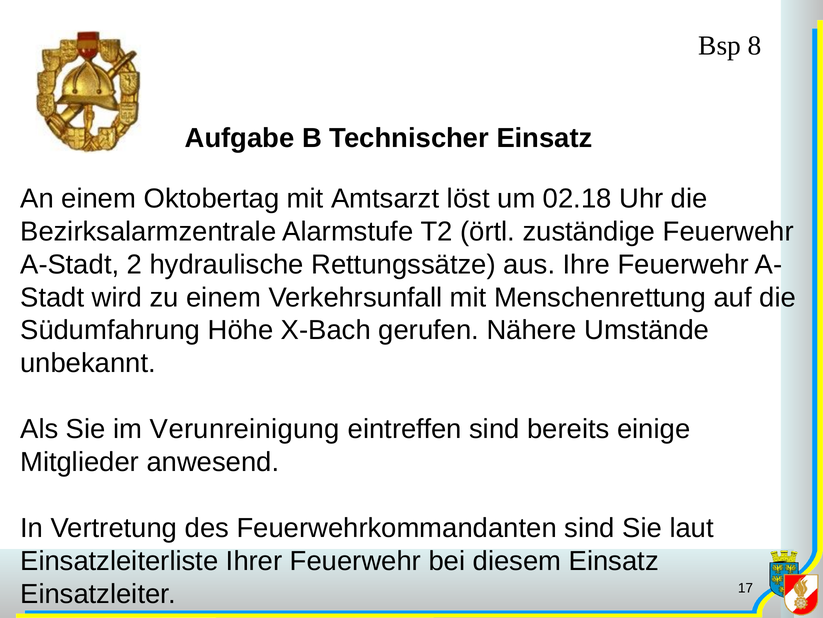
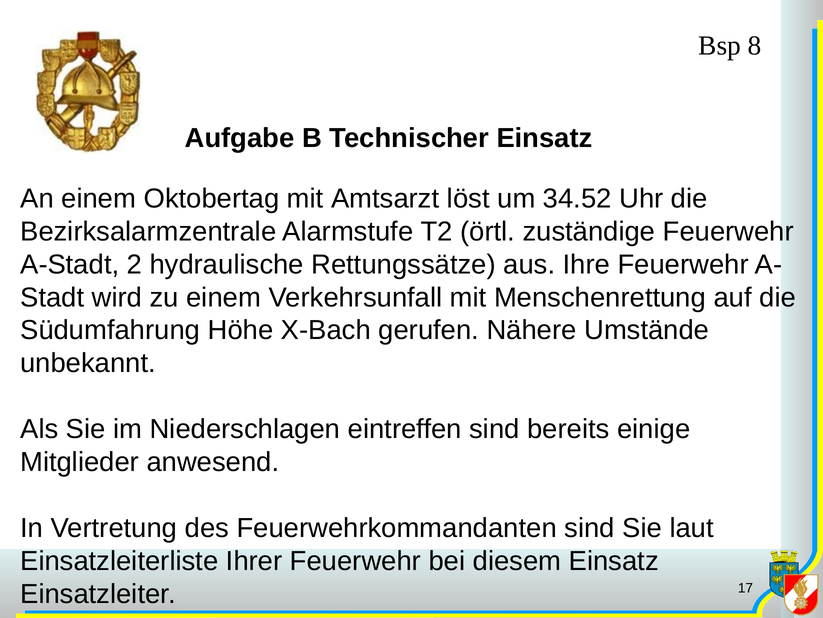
02.18: 02.18 -> 34.52
Verunreinigung: Verunreinigung -> Niederschlagen
